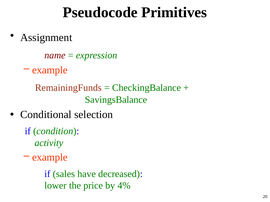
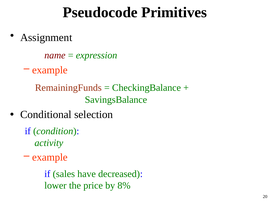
4%: 4% -> 8%
